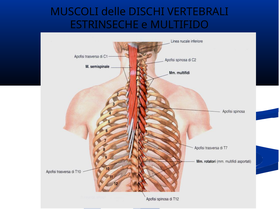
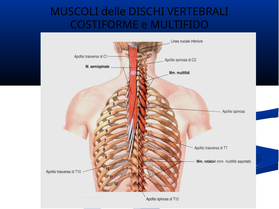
ESTRINSECHE: ESTRINSECHE -> COSTIFORME
